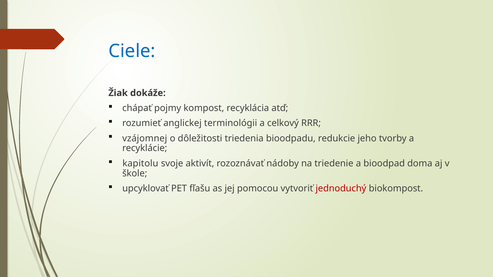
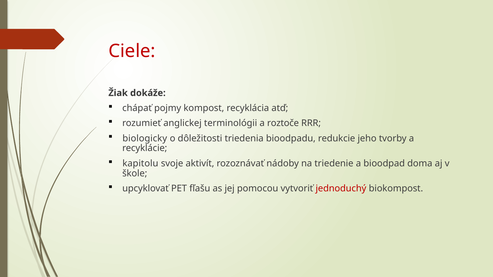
Ciele colour: blue -> red
celkový: celkový -> roztoče
vzájomnej: vzájomnej -> biologicky
